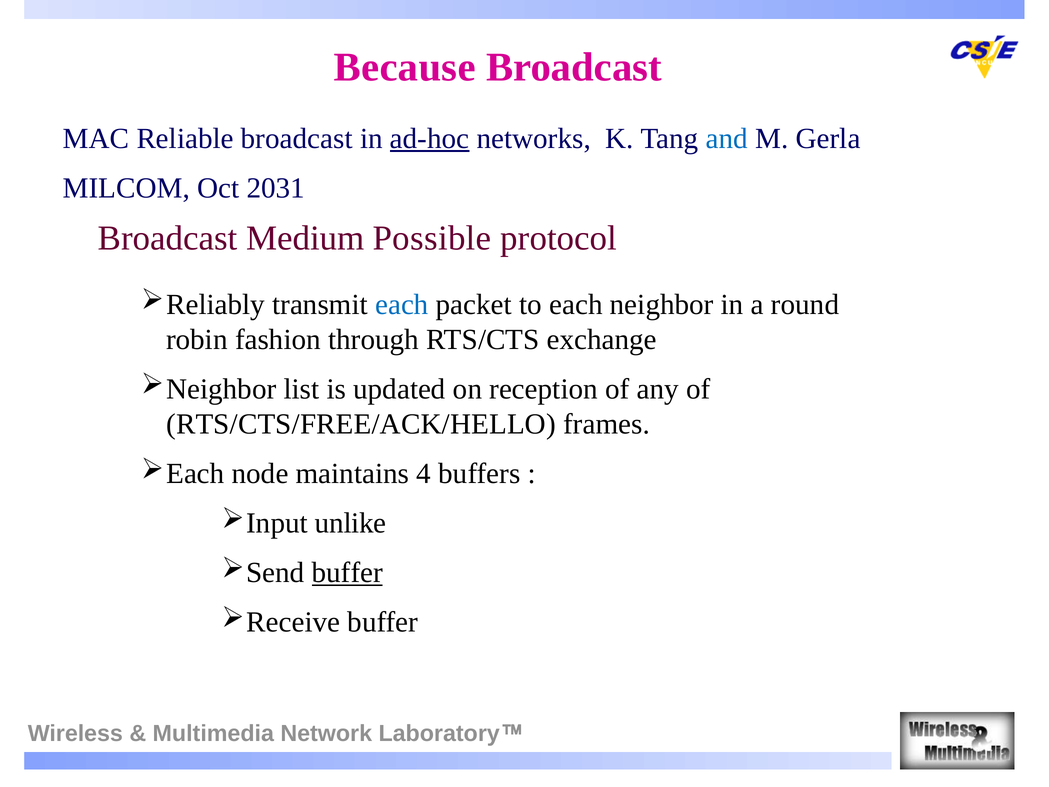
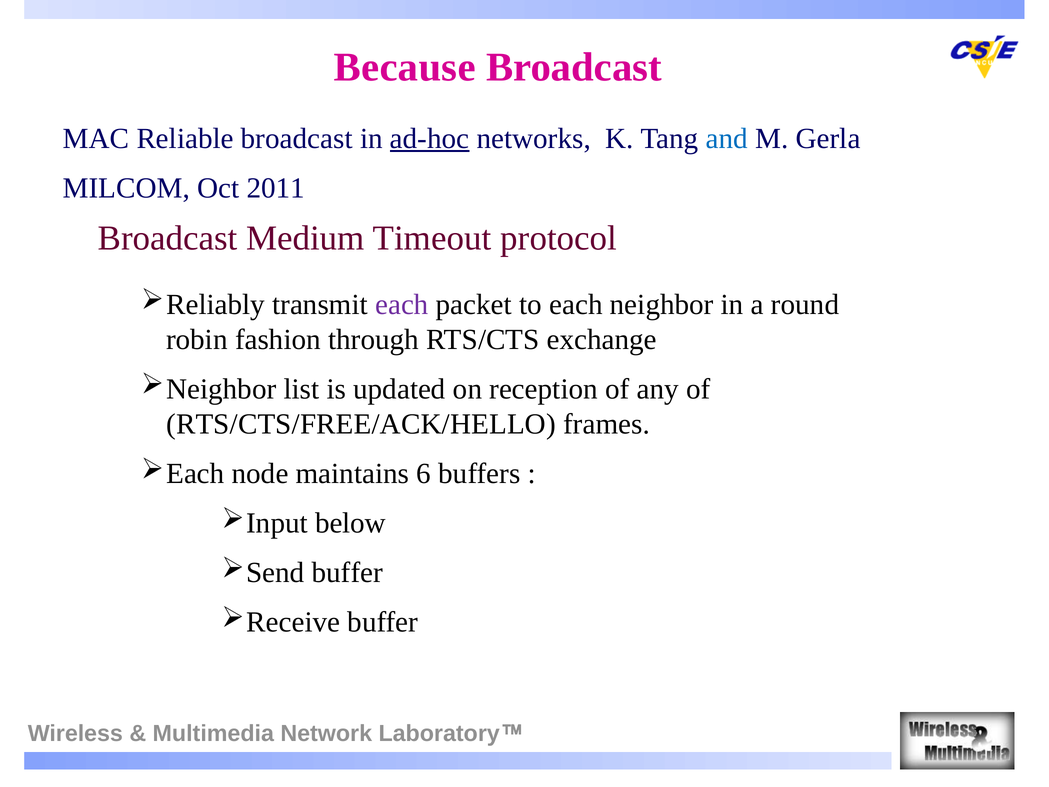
2031: 2031 -> 2011
Possible: Possible -> Timeout
each at (402, 304) colour: blue -> purple
4: 4 -> 6
unlike: unlike -> below
buffer at (347, 573) underline: present -> none
